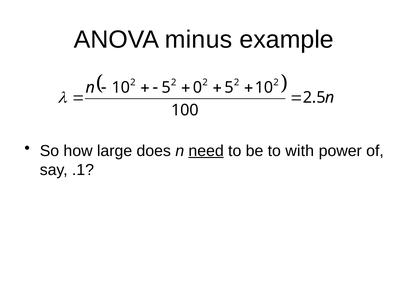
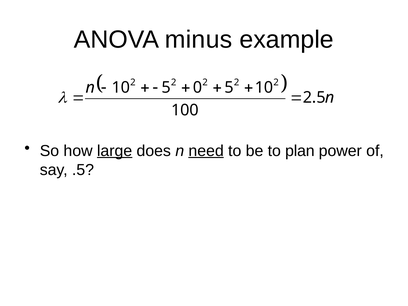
large underline: none -> present
with: with -> plan
.1: .1 -> .5
